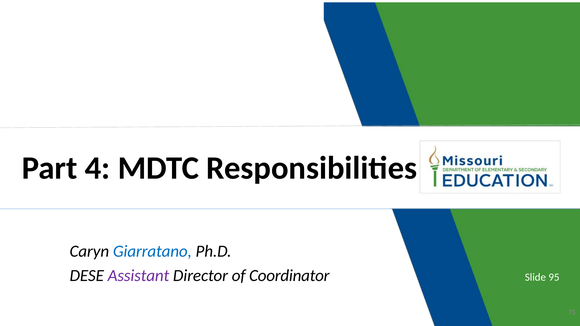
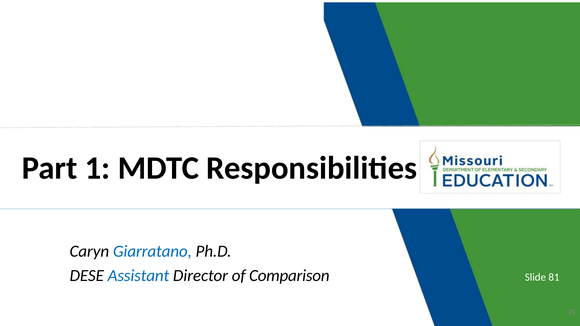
4: 4 -> 1
Assistant colour: purple -> blue
Coordinator: Coordinator -> Comparison
95: 95 -> 81
